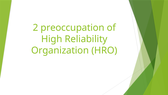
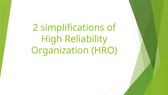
preoccupation: preoccupation -> simplifications
